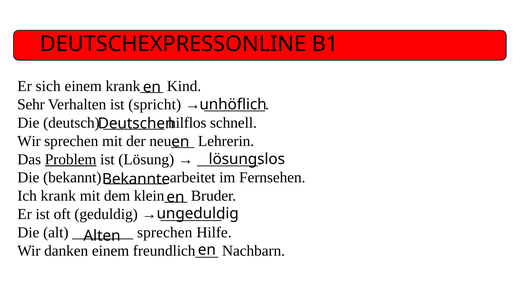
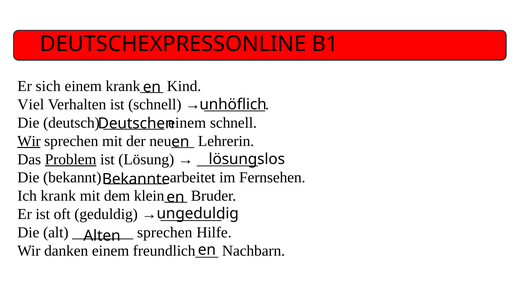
Sehr: Sehr -> Viel
ist spricht: spricht -> schnell
hilflos at (187, 123): hilflos -> einem
Wir at (29, 141) underline: none -> present
